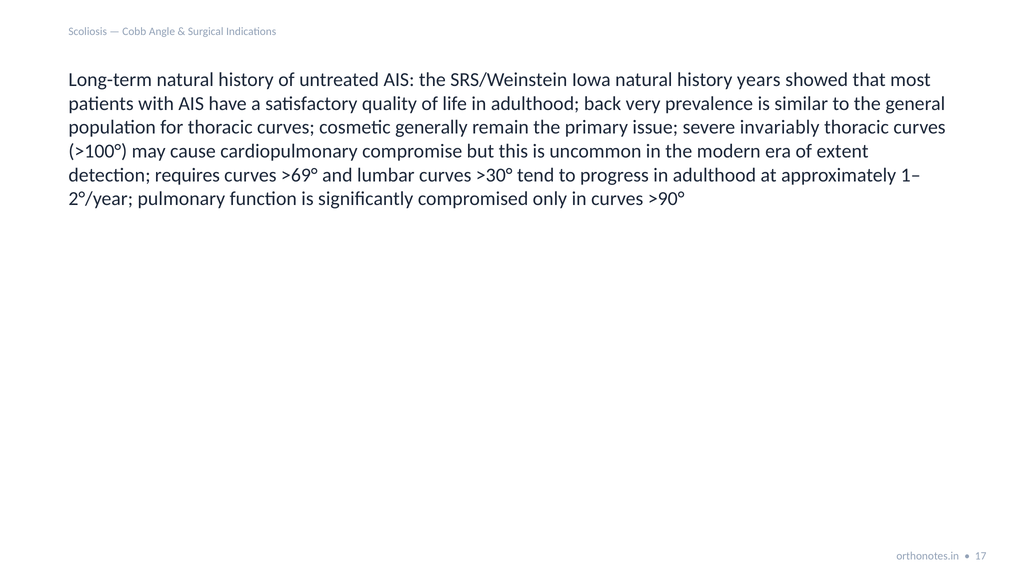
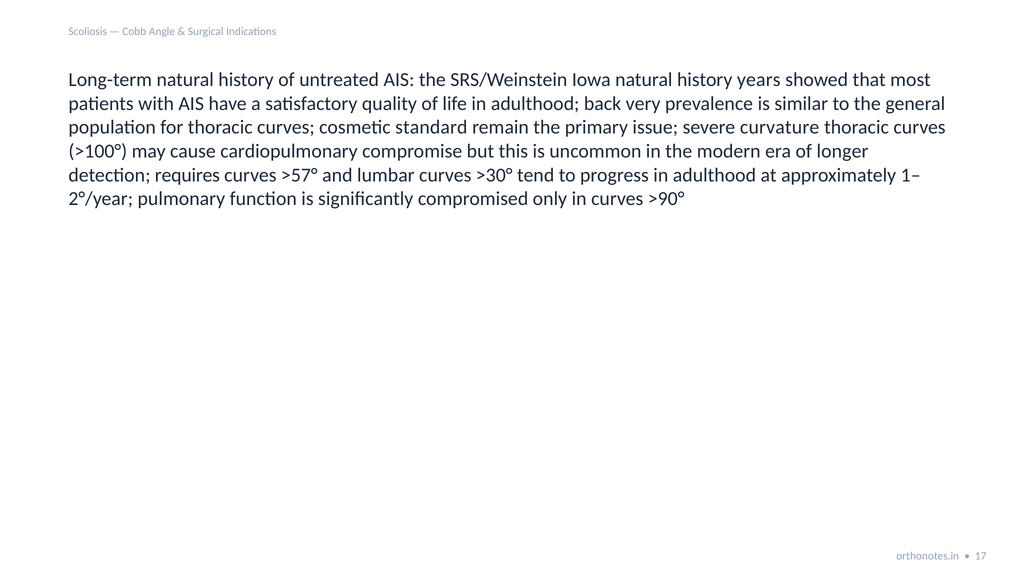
generally: generally -> standard
invariably: invariably -> curvature
extent: extent -> longer
>69°: >69° -> >57°
